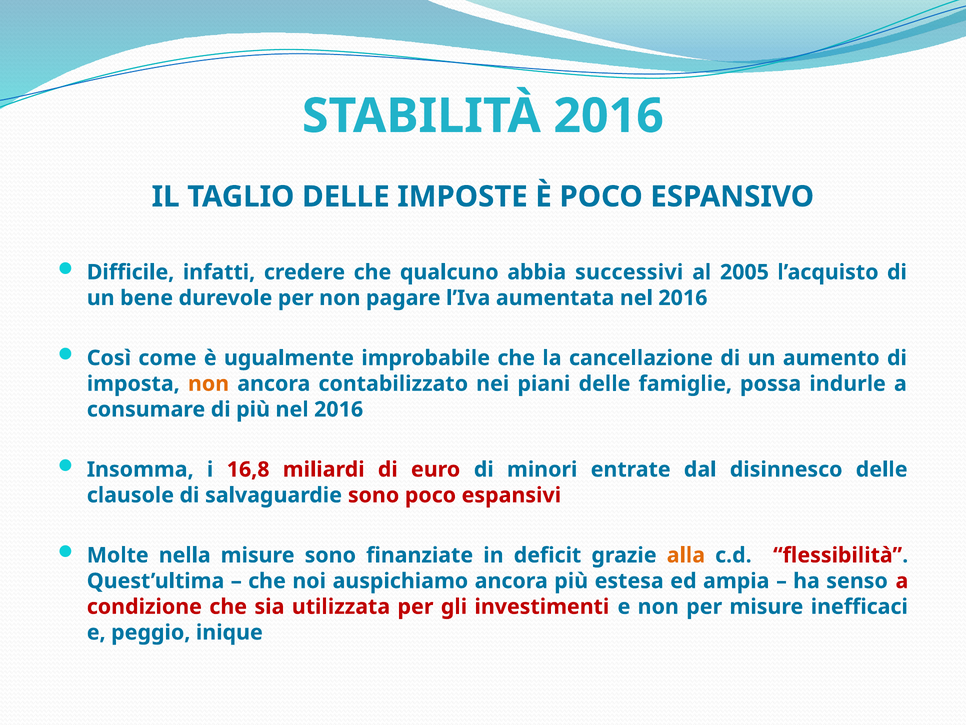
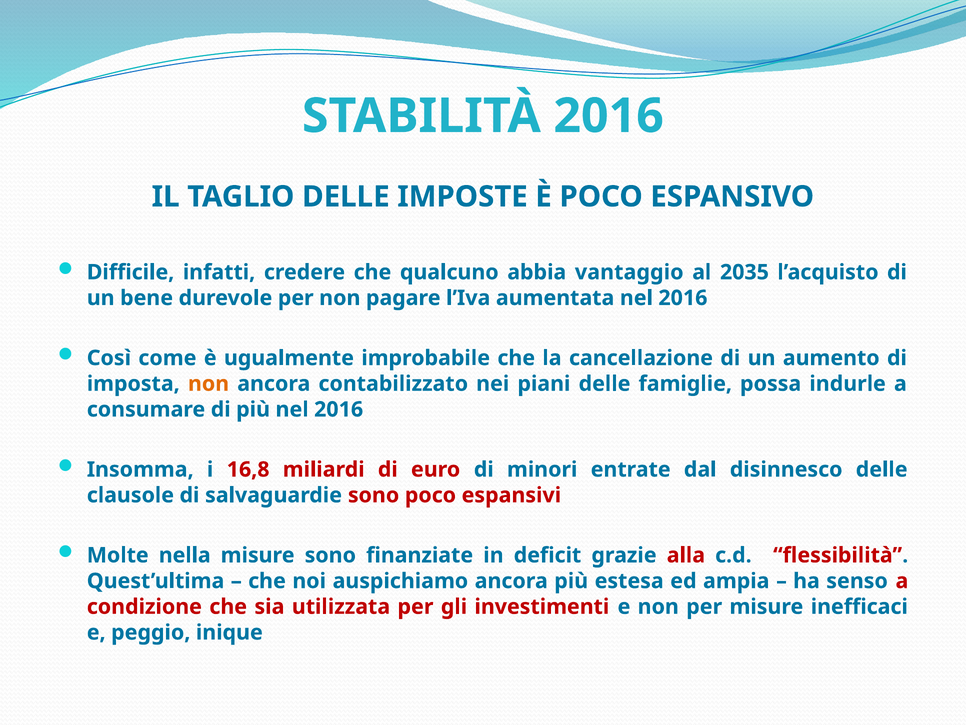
successivi: successivi -> vantaggio
2005: 2005 -> 2035
alla colour: orange -> red
